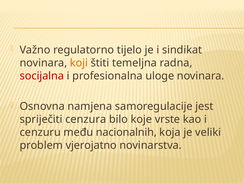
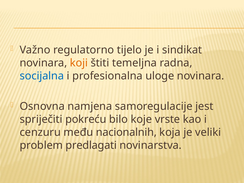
socijalna colour: red -> blue
cenzura: cenzura -> pokreću
vjerojatno: vjerojatno -> predlagati
